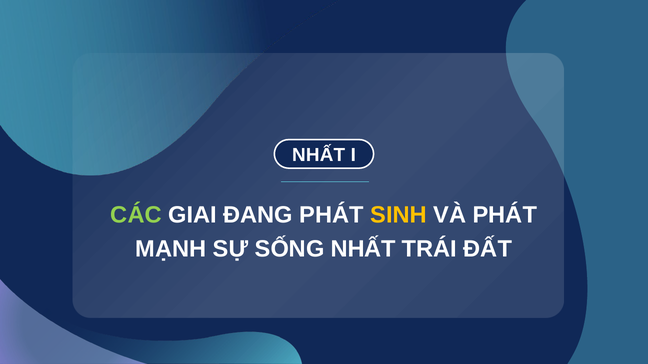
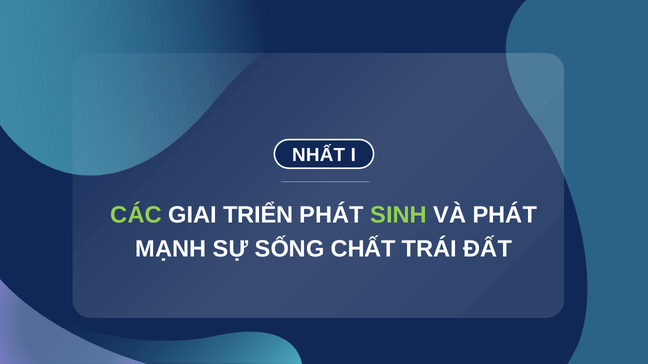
ĐANG: ĐANG -> TRIỂN
SINH colour: yellow -> light green
SỐNG NHẤT: NHẤT -> CHẤT
